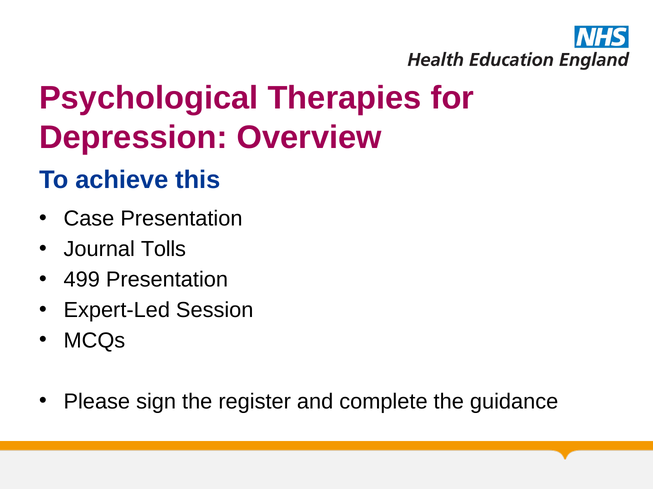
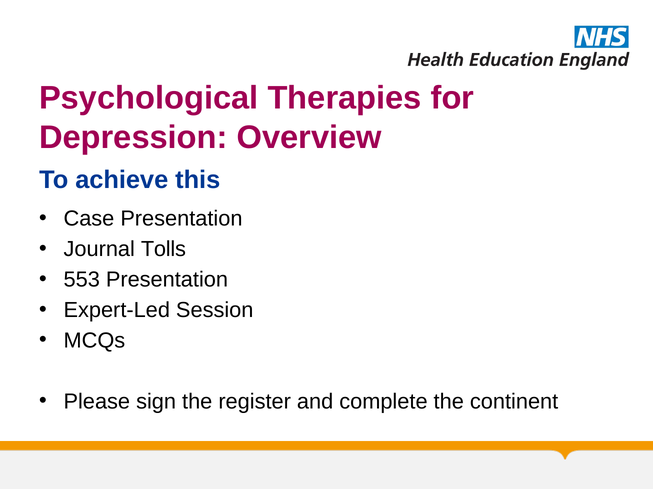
499: 499 -> 553
guidance: guidance -> continent
